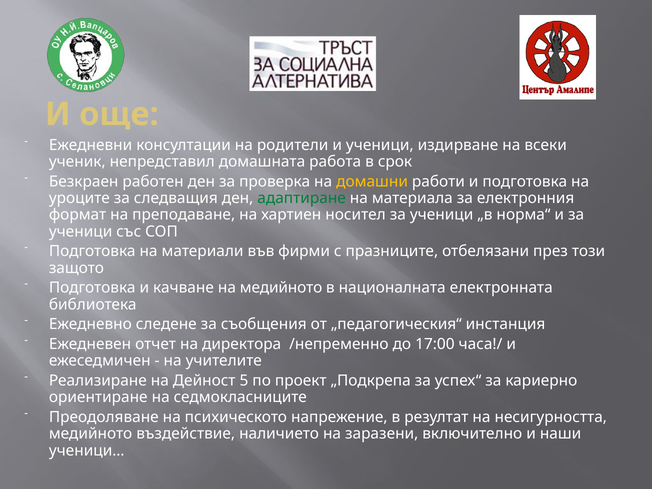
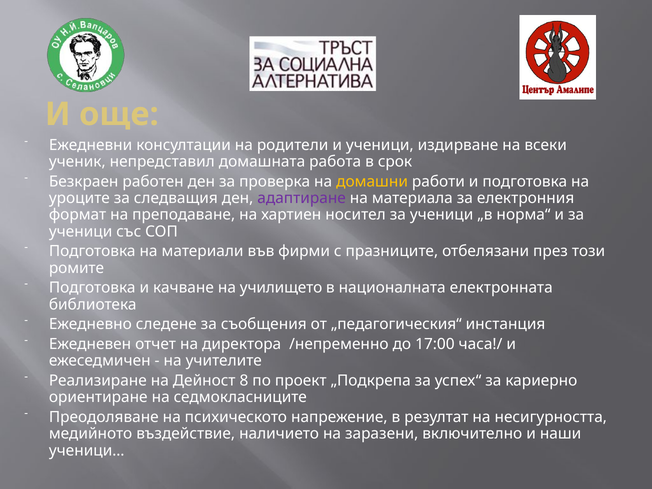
адаптиране colour: green -> purple
защото: защото -> ромите
на медийното: медийното -> училището
5: 5 -> 8
